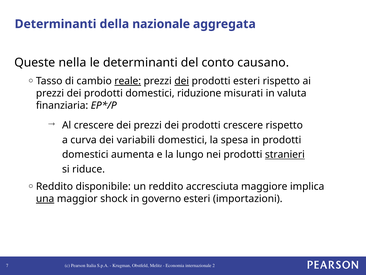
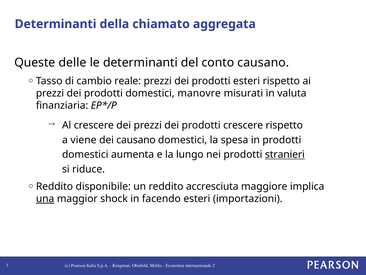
nazionale: nazionale -> chiamato
nella: nella -> delle
reale underline: present -> none
dei at (182, 81) underline: present -> none
riduzione: riduzione -> manovre
curva: curva -> viene
dei variabili: variabili -> causano
governo: governo -> facendo
